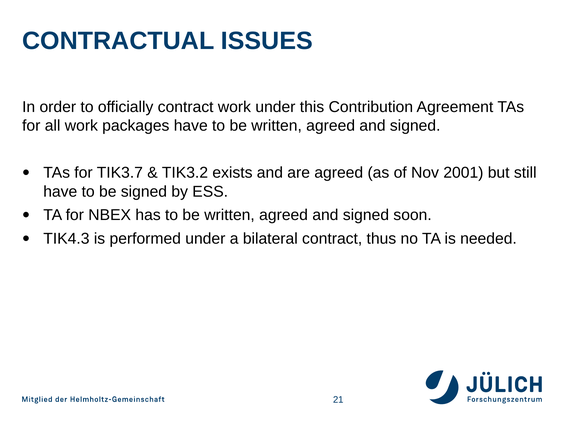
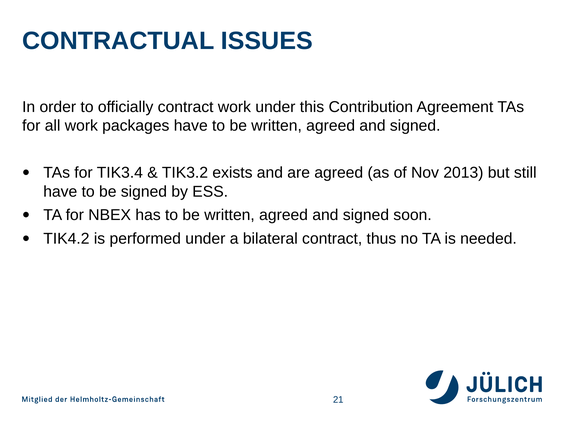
TIK3.7: TIK3.7 -> TIK3.4
2001: 2001 -> 2013
TIK4.3: TIK4.3 -> TIK4.2
